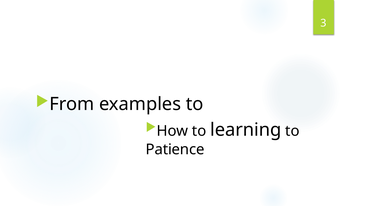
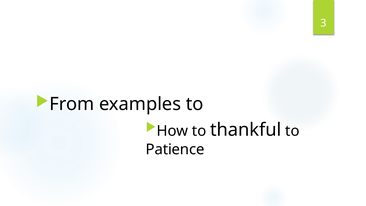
learning: learning -> thankful
